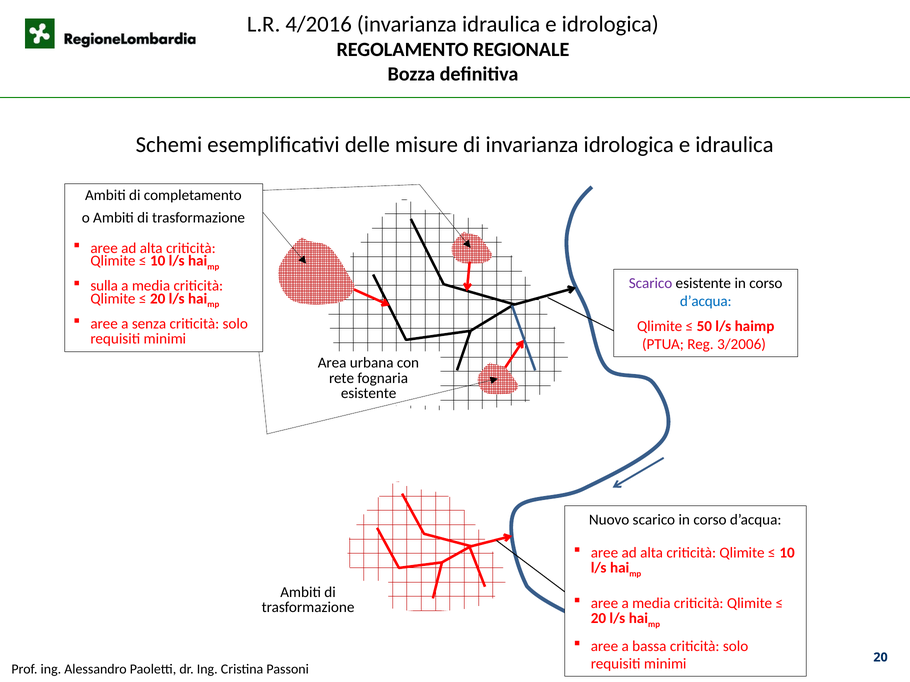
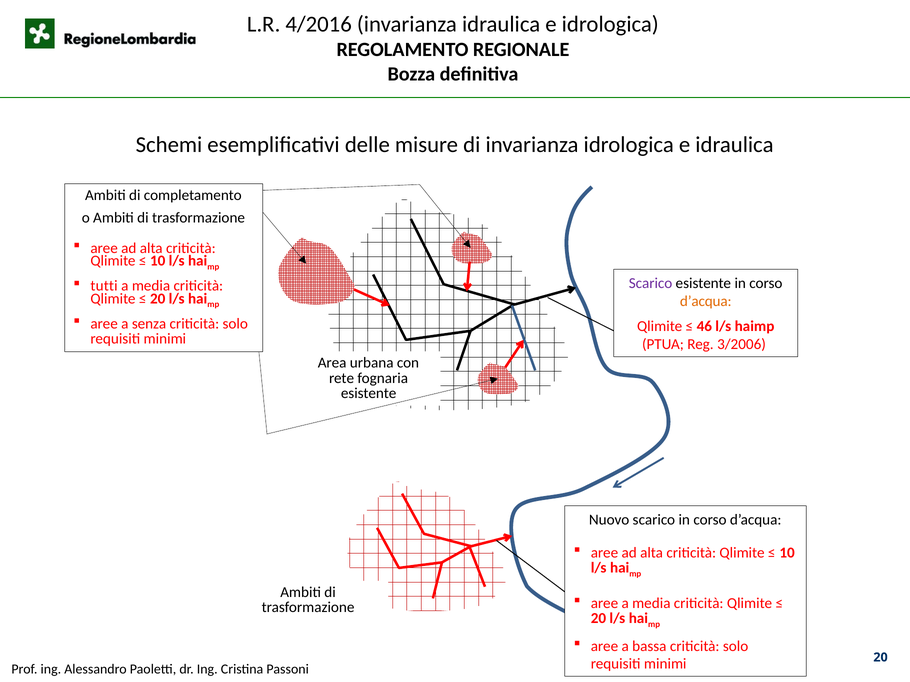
sulla: sulla -> tutti
d’acqua at (706, 301) colour: blue -> orange
50: 50 -> 46
